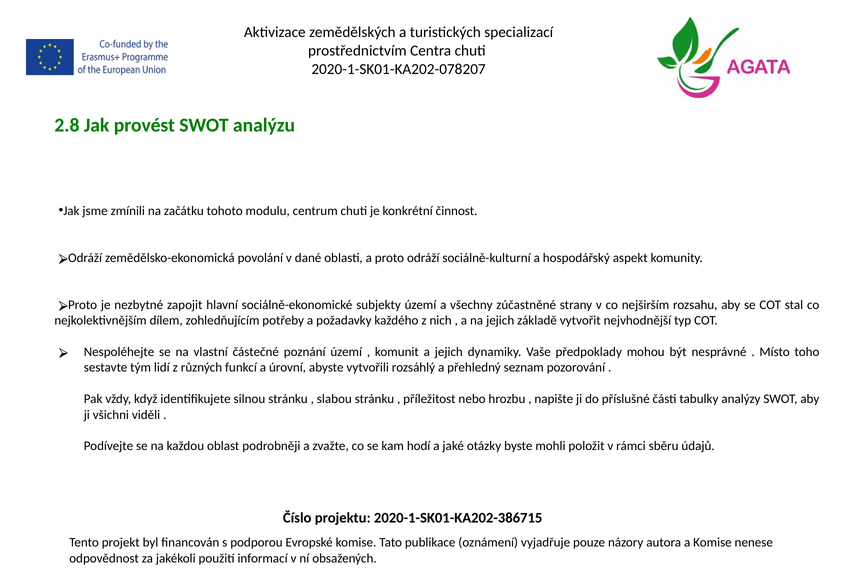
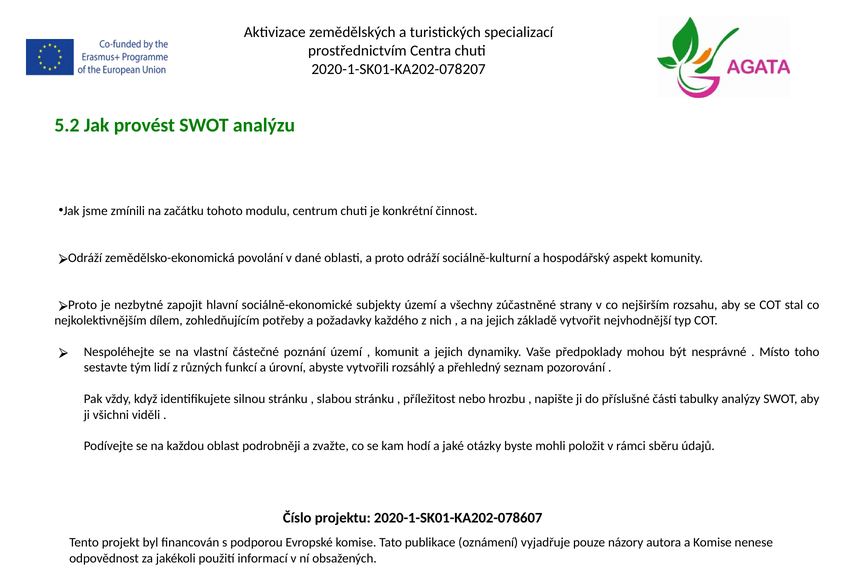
2.8: 2.8 -> 5.2
2020-1-SK01-KA202-386715: 2020-1-SK01-KA202-386715 -> 2020-1-SK01-KA202-078607
